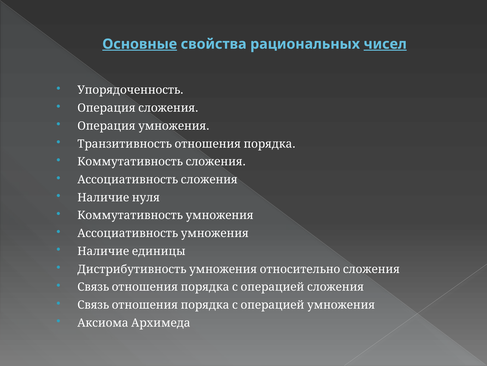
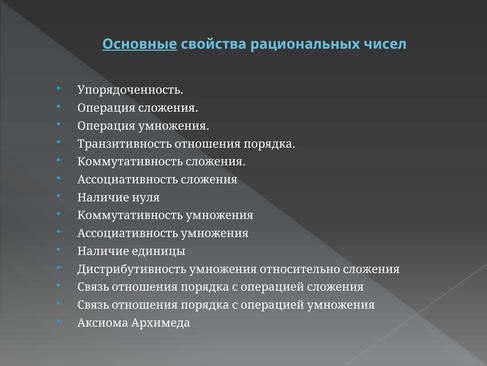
чисел underline: present -> none
